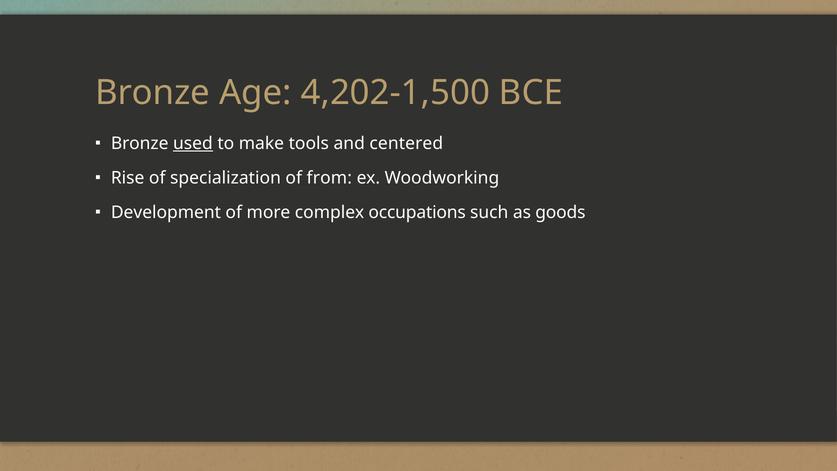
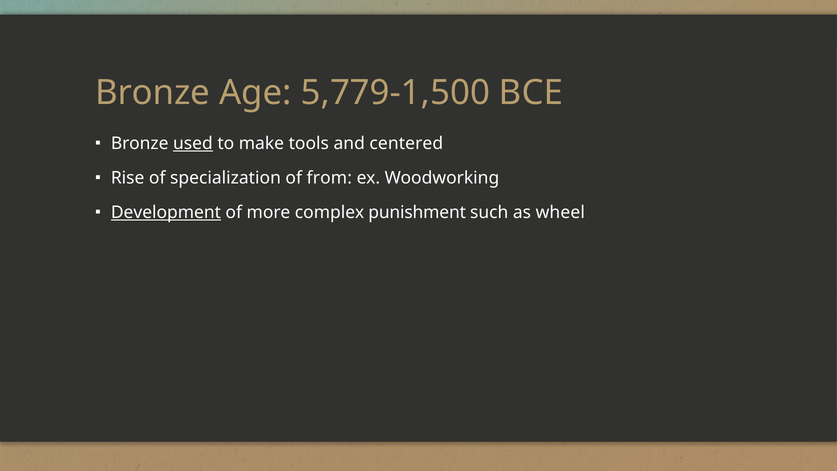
4,202-1,500: 4,202-1,500 -> 5,779-1,500
Development underline: none -> present
occupations: occupations -> punishment
goods: goods -> wheel
